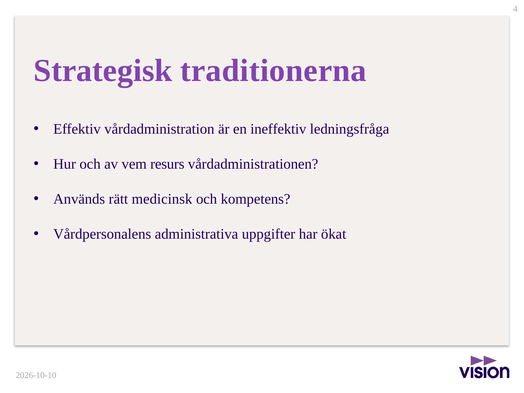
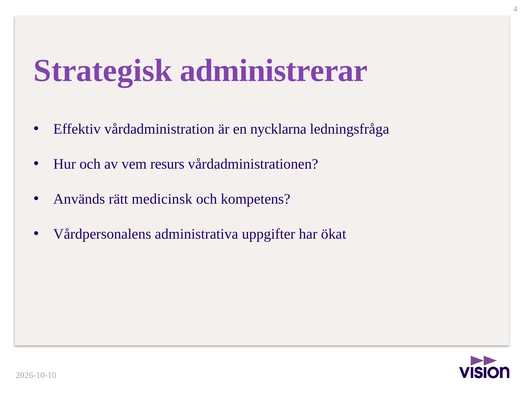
traditionerna: traditionerna -> administrerar
ineffektiv: ineffektiv -> nycklarna
